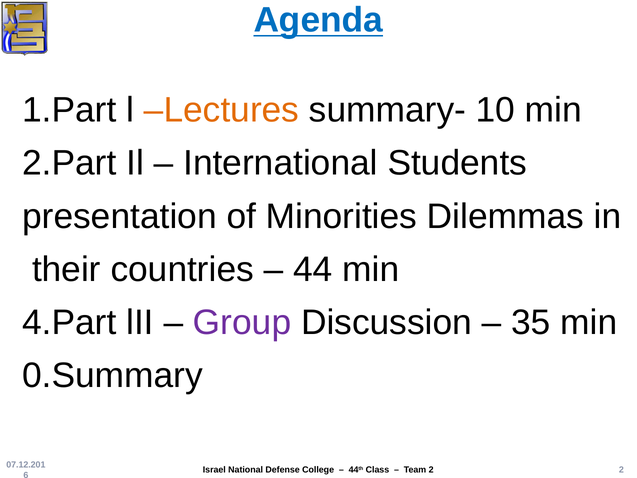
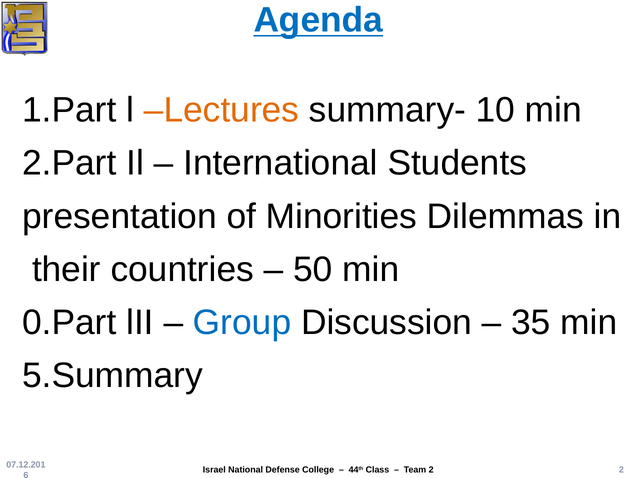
44: 44 -> 50
4.Part: 4.Part -> 0.Part
Group colour: purple -> blue
0.Summary: 0.Summary -> 5.Summary
